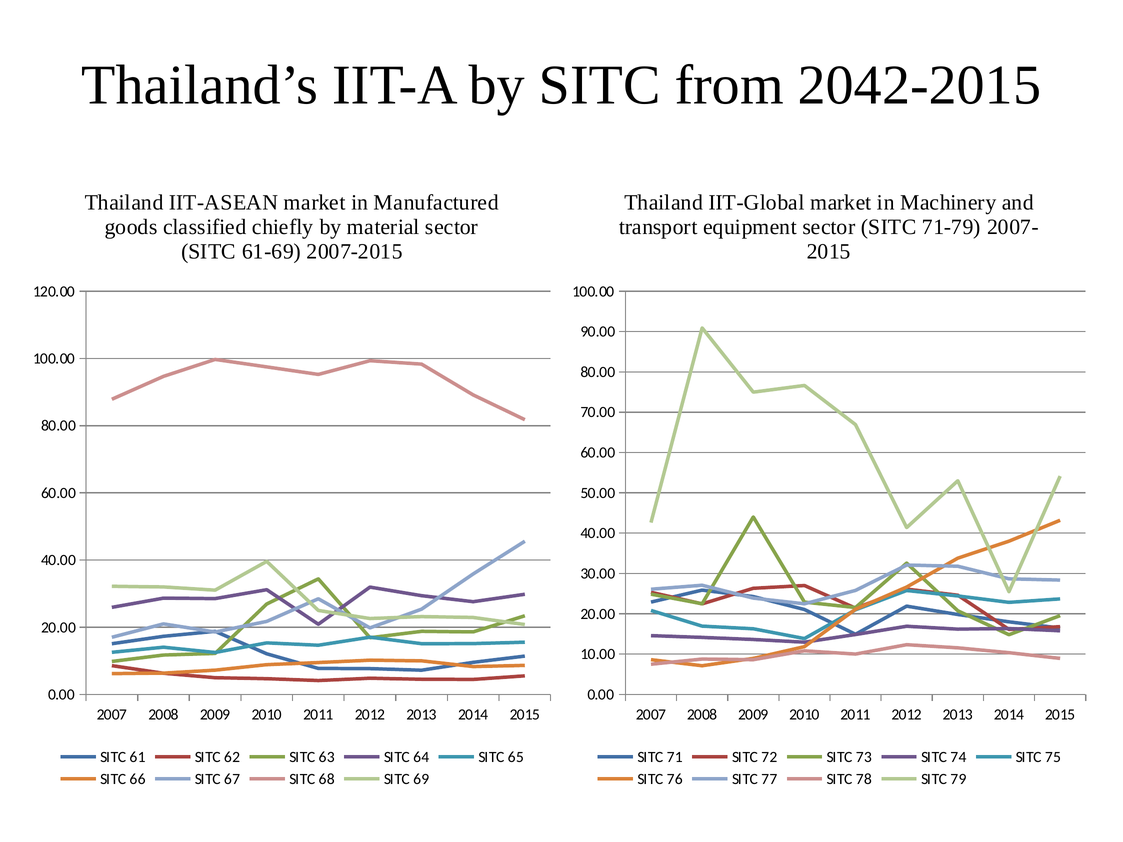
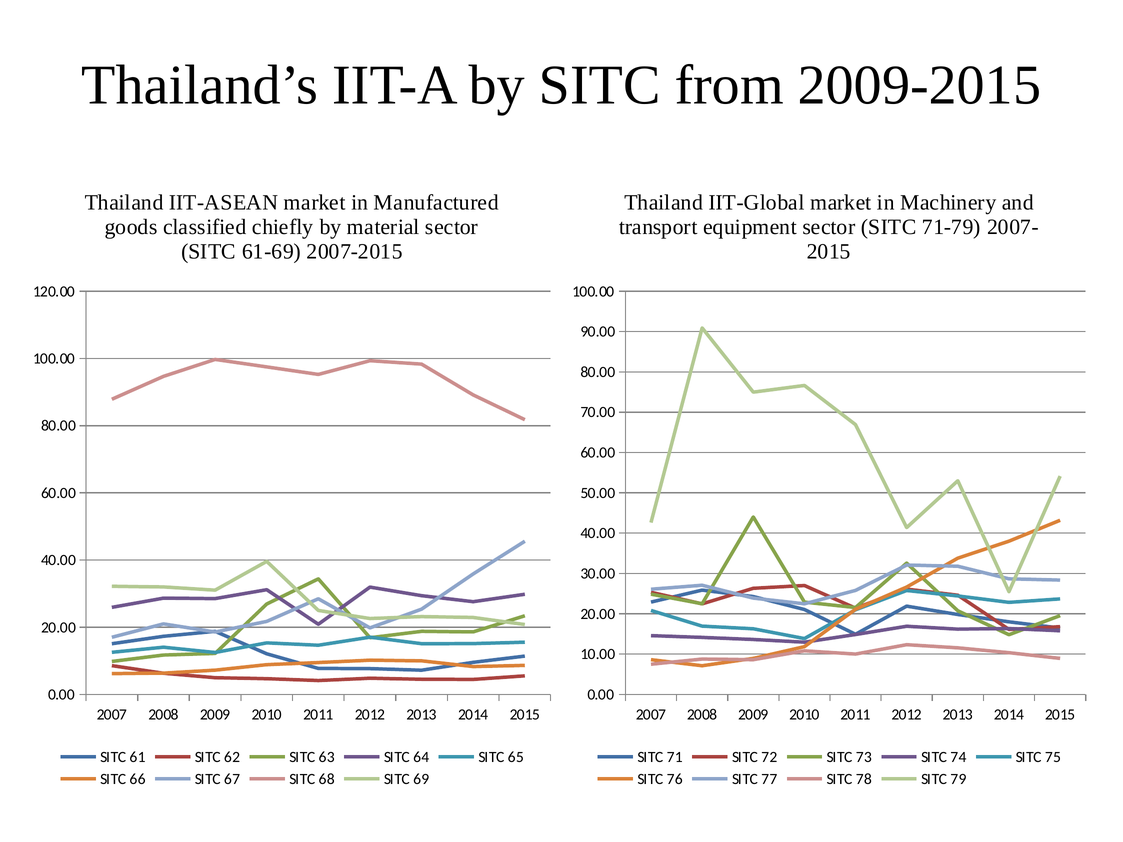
2042-2015: 2042-2015 -> 2009-2015
